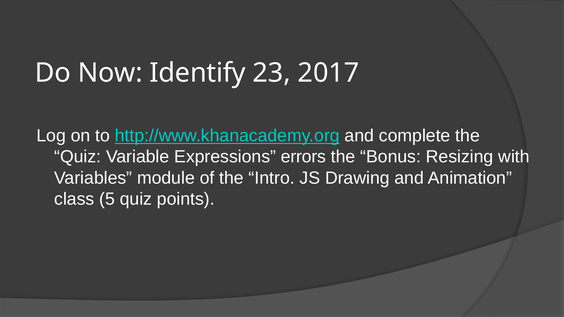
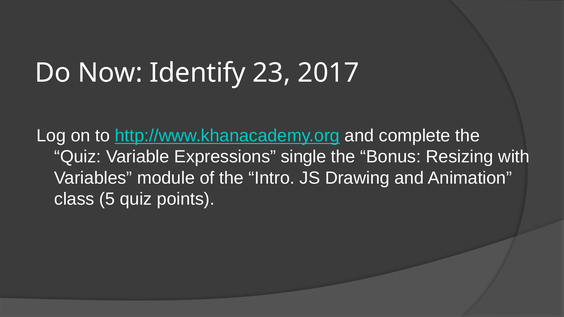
errors: errors -> single
